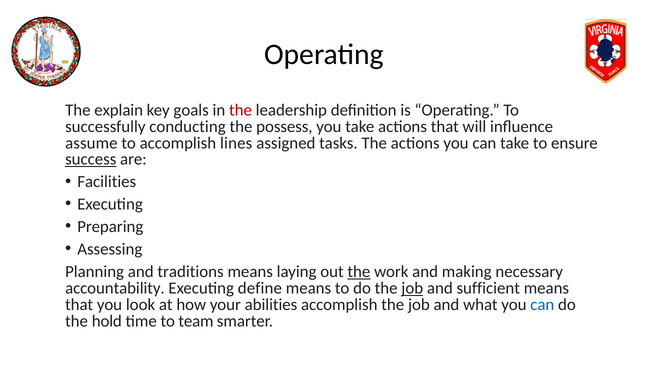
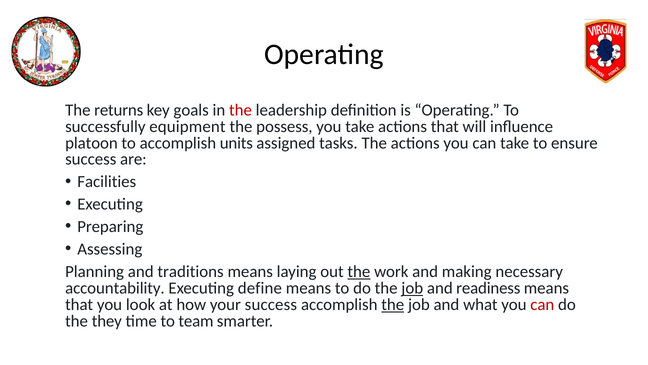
explain: explain -> returns
conducting: conducting -> equipment
assume: assume -> platoon
lines: lines -> units
success at (91, 159) underline: present -> none
sufficient: sufficient -> readiness
your abilities: abilities -> success
the at (393, 304) underline: none -> present
can at (542, 304) colour: blue -> red
hold: hold -> they
